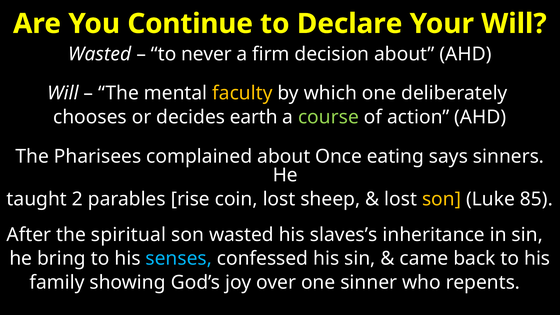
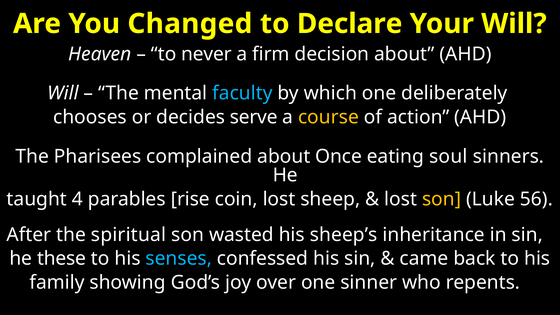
Continue: Continue -> Changed
Wasted at (100, 54): Wasted -> Heaven
faculty colour: yellow -> light blue
earth: earth -> serve
course colour: light green -> yellow
says: says -> soul
2: 2 -> 4
85: 85 -> 56
slaves’s: slaves’s -> sheep’s
bring: bring -> these
